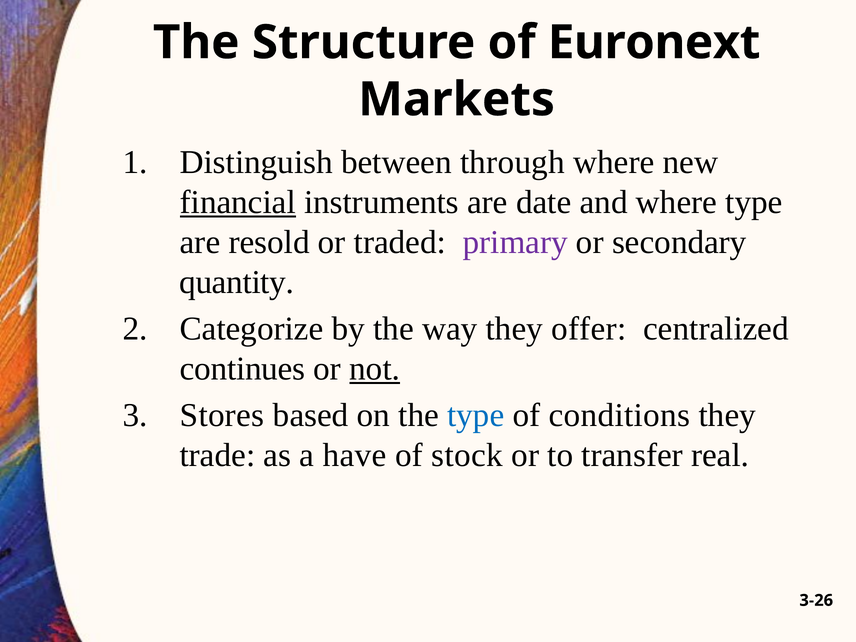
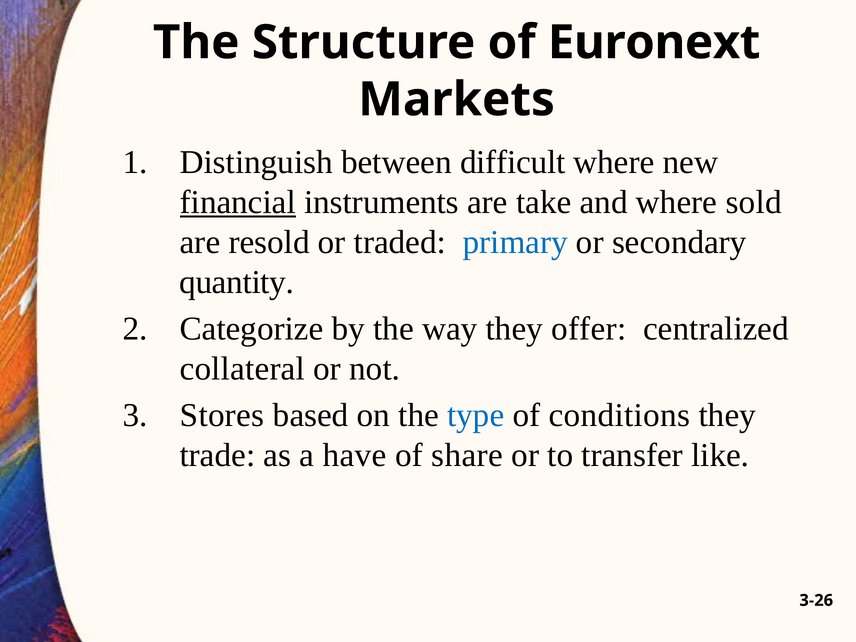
through: through -> difficult
date: date -> take
where type: type -> sold
primary colour: purple -> blue
continues: continues -> collateral
not underline: present -> none
stock: stock -> share
real: real -> like
